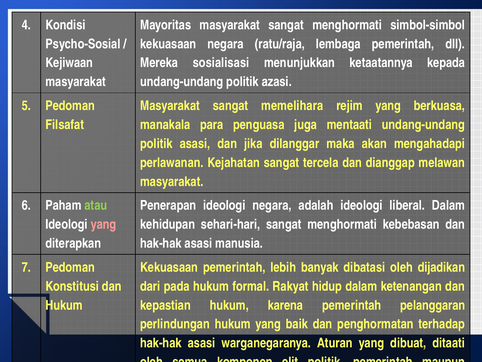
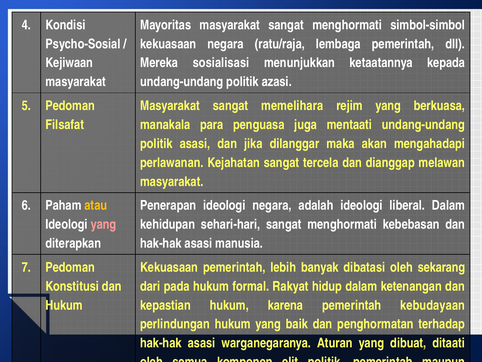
atau colour: light green -> yellow
dijadikan: dijadikan -> sekarang
pelanggaran: pelanggaran -> kebudayaan
